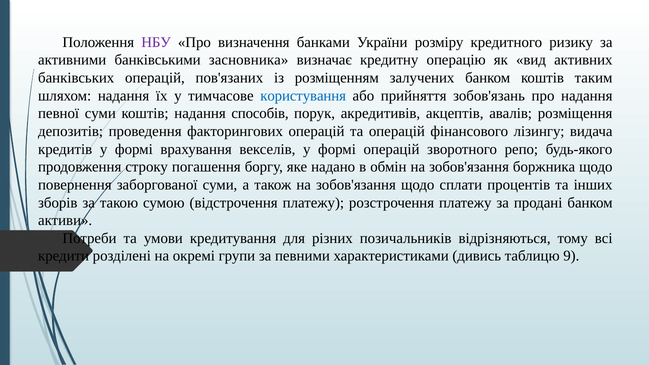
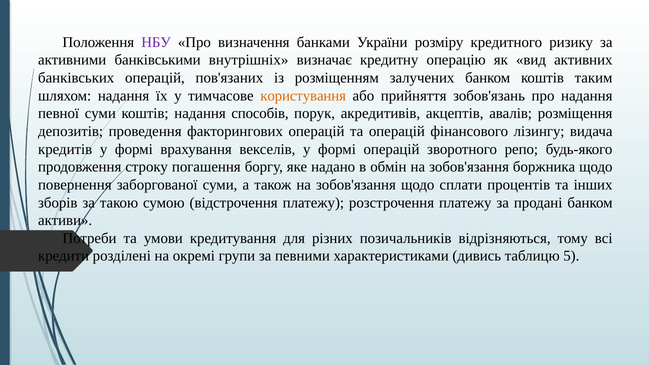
засновника: засновника -> внутрішніх
користування colour: blue -> orange
9: 9 -> 5
